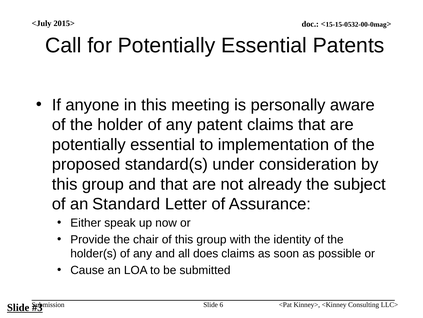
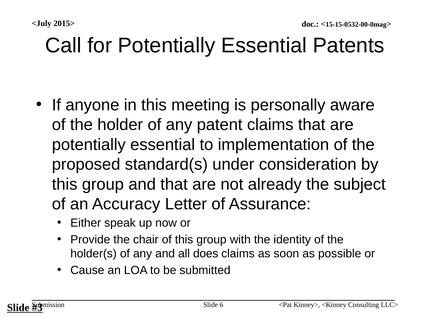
Standard: Standard -> Accuracy
